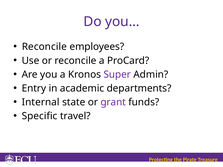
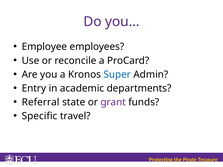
Reconcile at (44, 47): Reconcile -> Employee
Super colour: purple -> blue
Internal: Internal -> Referral
